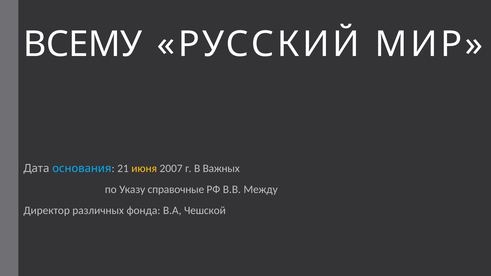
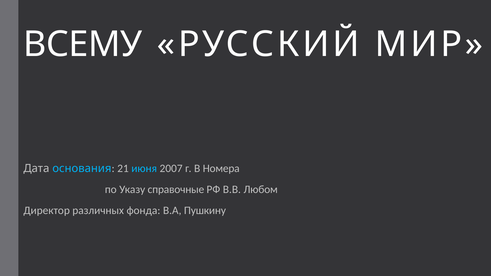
июня colour: yellow -> light blue
Важных: Важных -> Номера
Между: Между -> Любом
Чешской: Чешской -> Пушкину
